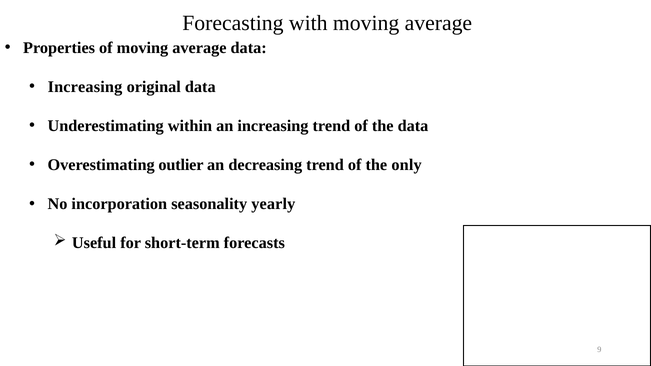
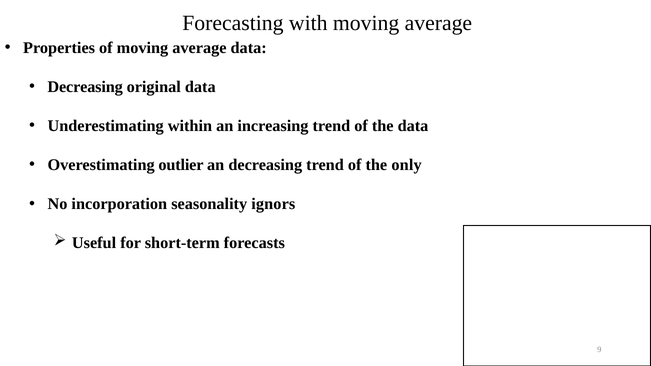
Increasing at (85, 87): Increasing -> Decreasing
yearly: yearly -> ignors
